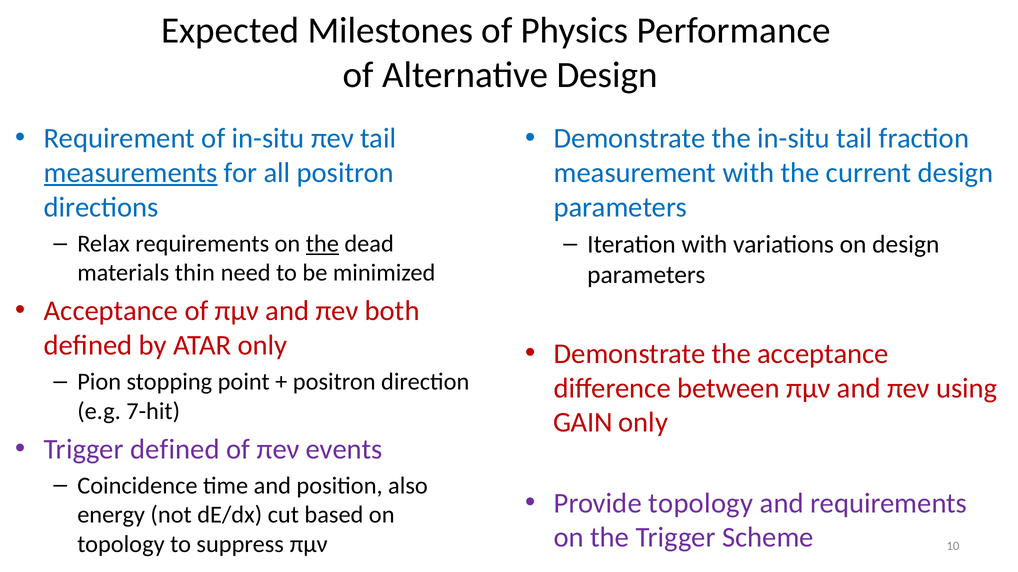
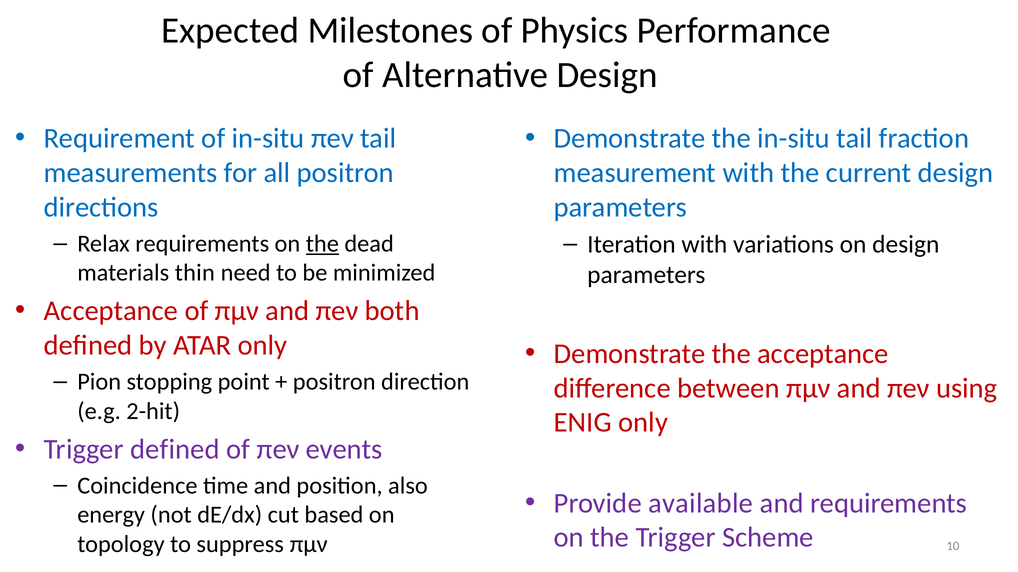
measurements underline: present -> none
7-hit: 7-hit -> 2-hit
GAIN: GAIN -> ENIG
Provide topology: topology -> available
